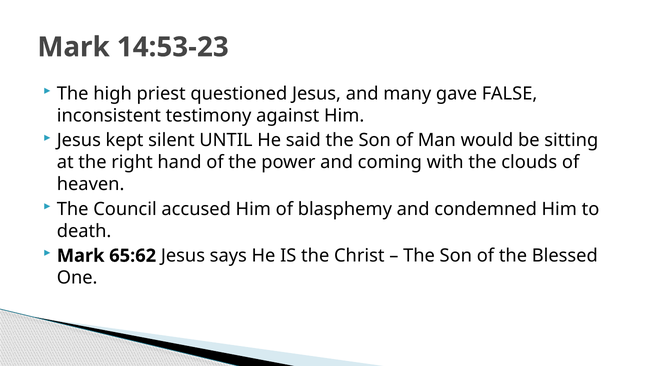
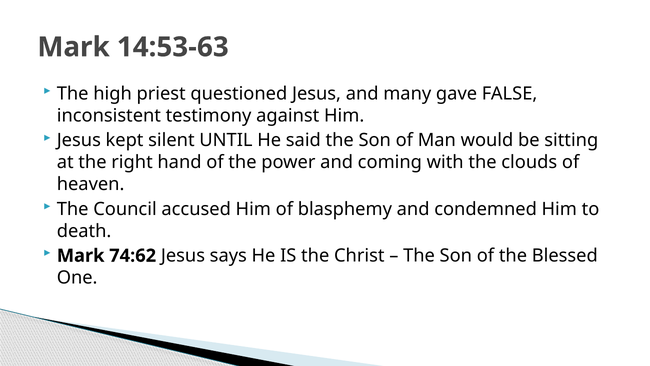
14:53-23: 14:53-23 -> 14:53-63
65:62: 65:62 -> 74:62
